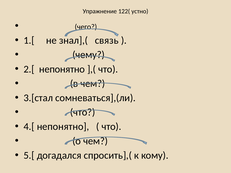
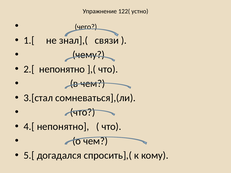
связь: связь -> связи
